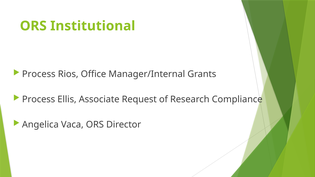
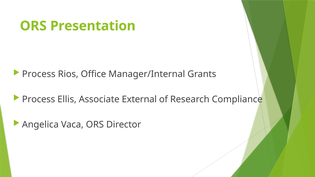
Institutional: Institutional -> Presentation
Request: Request -> External
